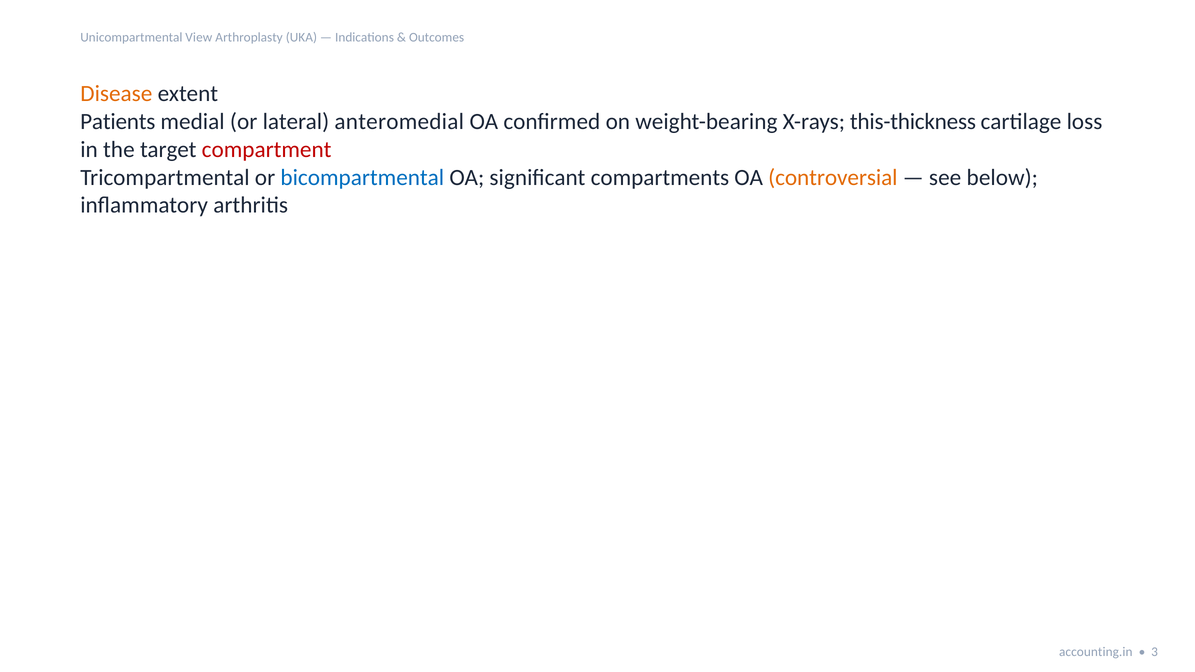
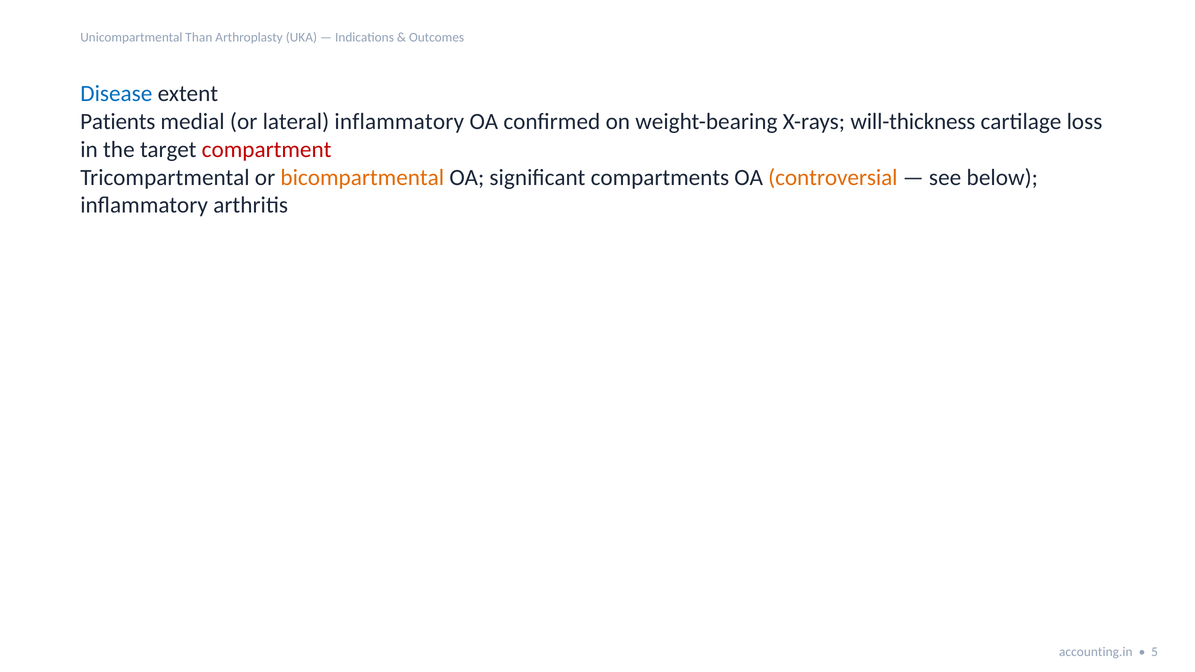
View: View -> Than
Disease colour: orange -> blue
lateral anteromedial: anteromedial -> inflammatory
this-thickness: this-thickness -> will-thickness
bicompartmental colour: blue -> orange
3: 3 -> 5
